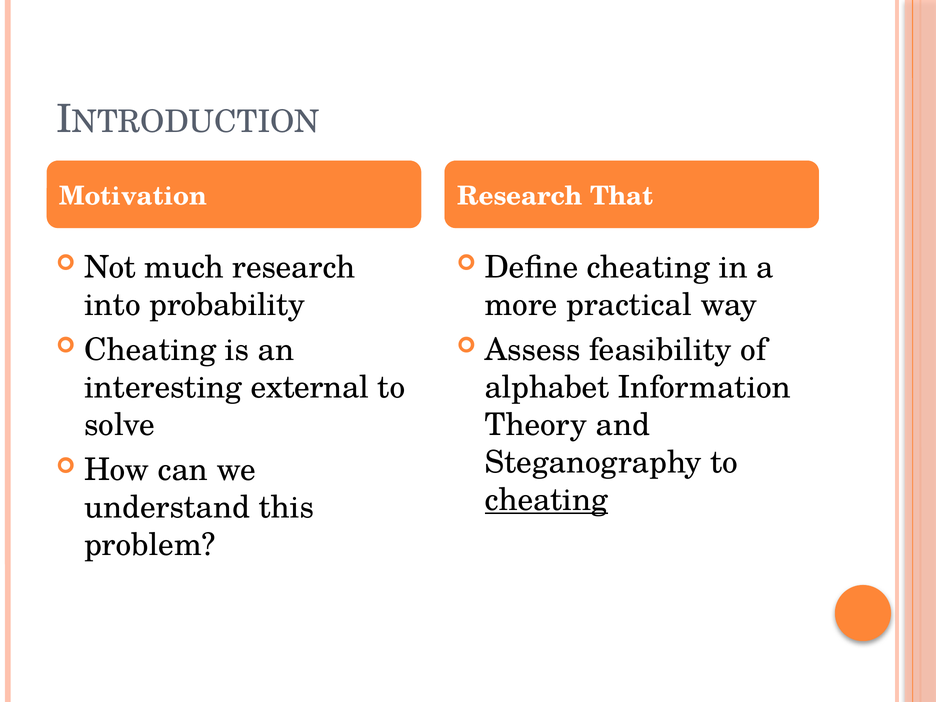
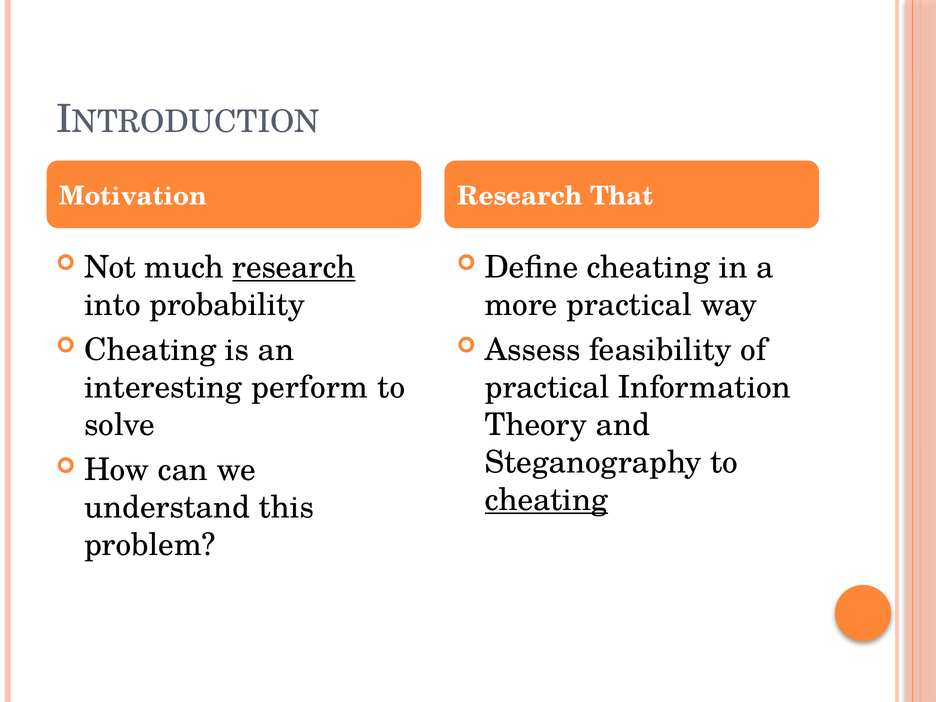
research at (294, 267) underline: none -> present
external: external -> perform
alphabet at (547, 387): alphabet -> practical
